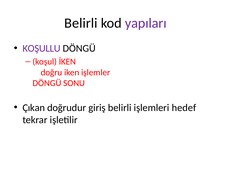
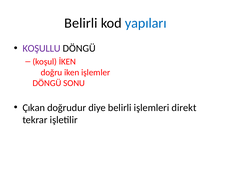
yapıları colour: purple -> blue
giriş: giriş -> diye
hedef: hedef -> direkt
